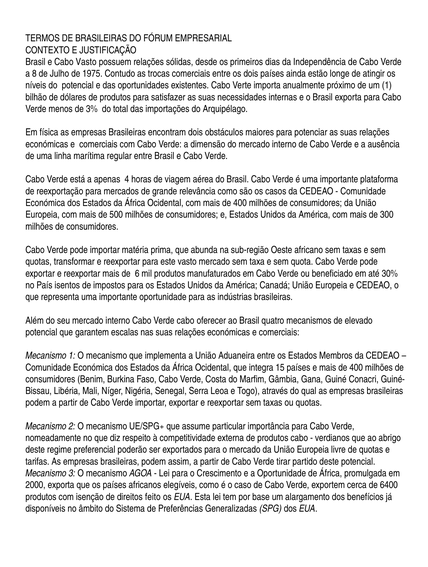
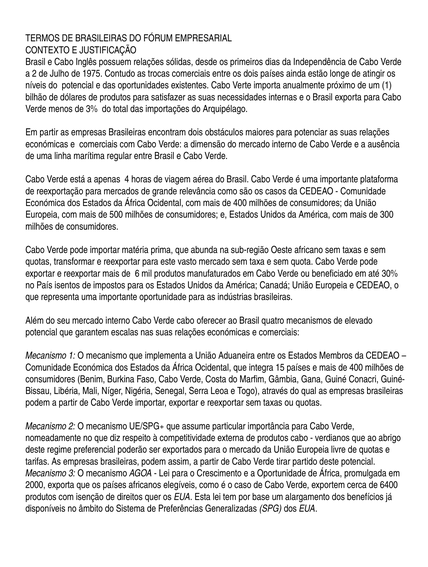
Cabo Vasto: Vasto -> Inglês
a 8: 8 -> 2
Em física: física -> partir
feito: feito -> quer
